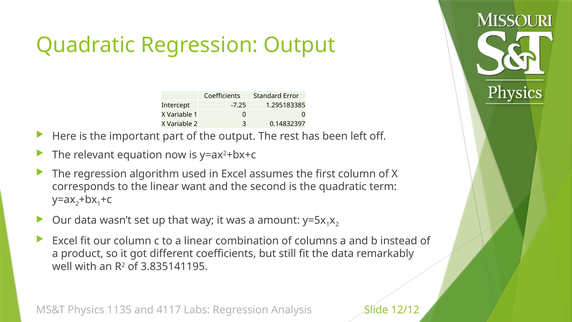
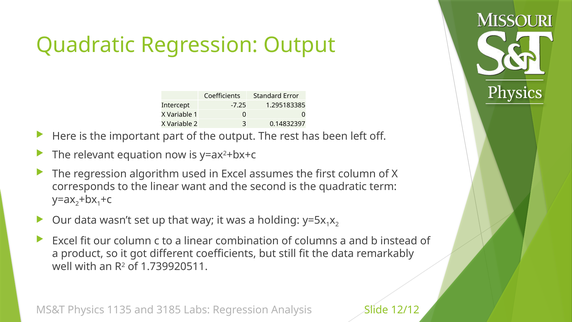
amount: amount -> holding
3.835141195: 3.835141195 -> 1.739920511
4117: 4117 -> 3185
